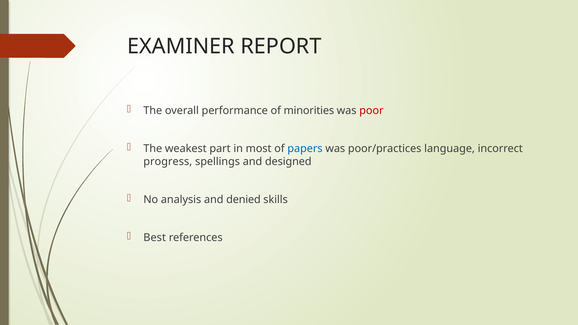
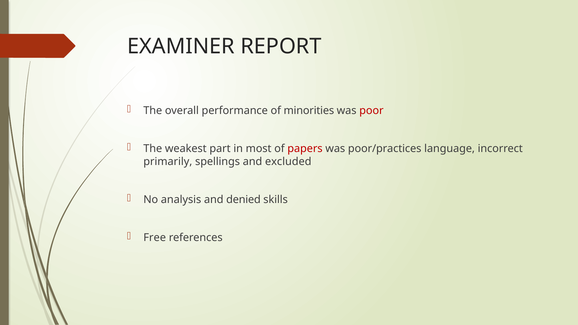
papers colour: blue -> red
progress: progress -> primarily
designed: designed -> excluded
Best: Best -> Free
